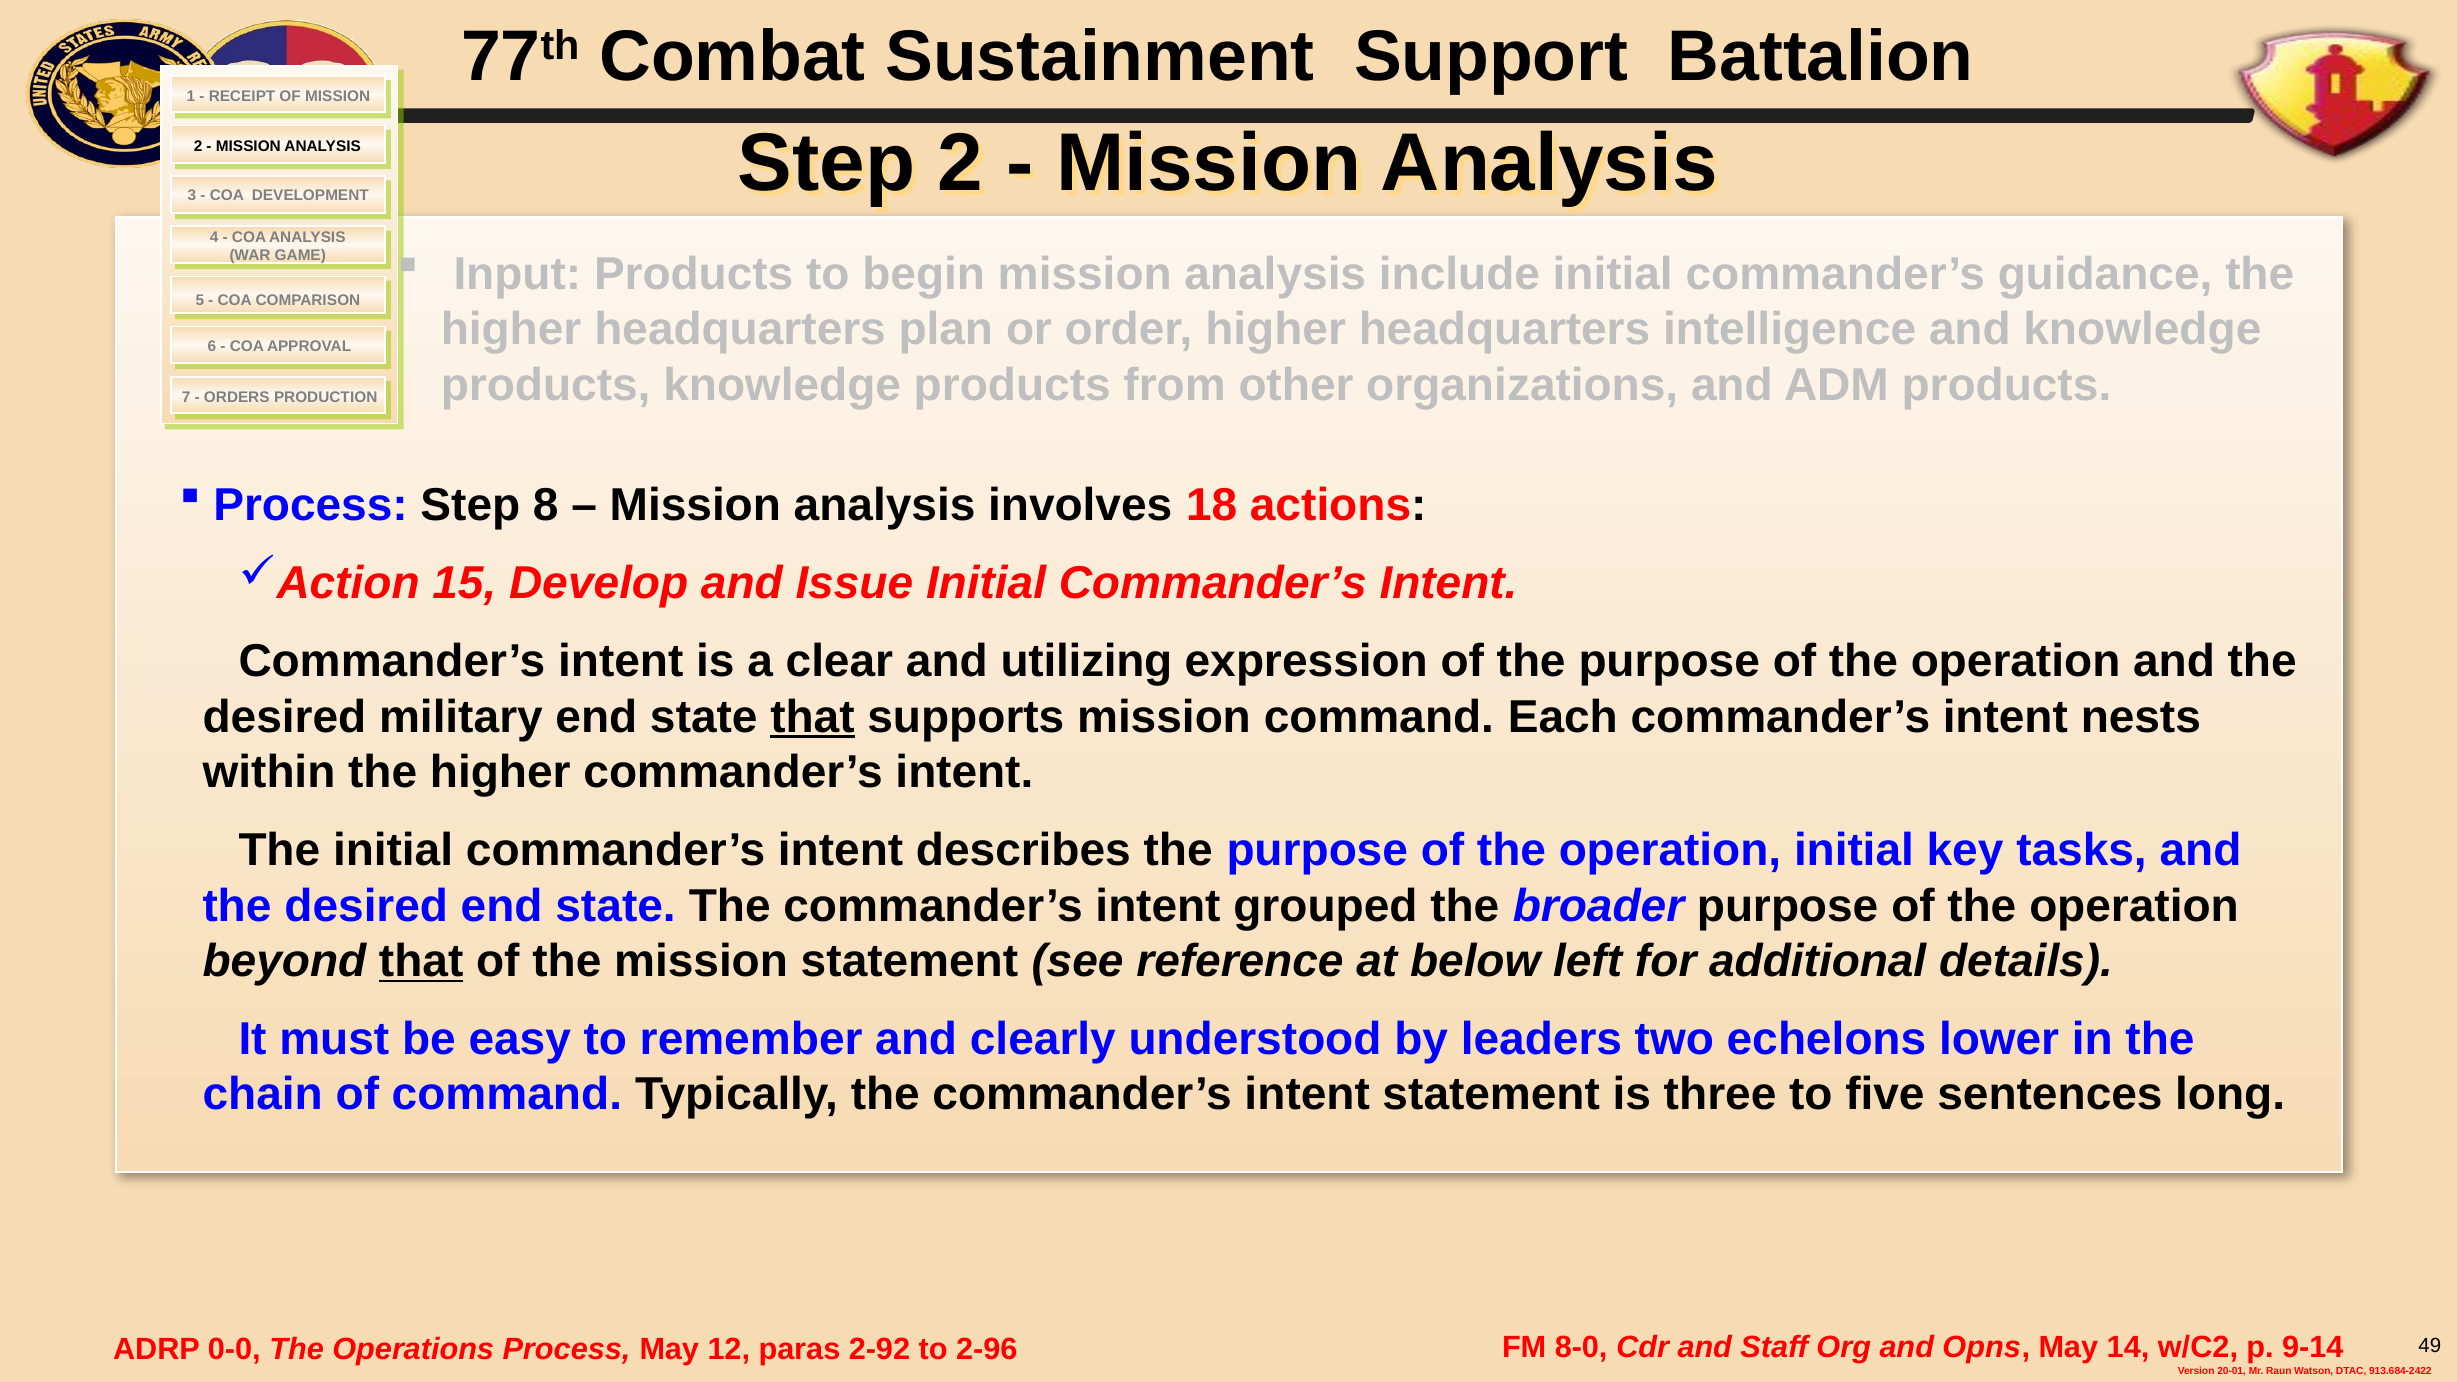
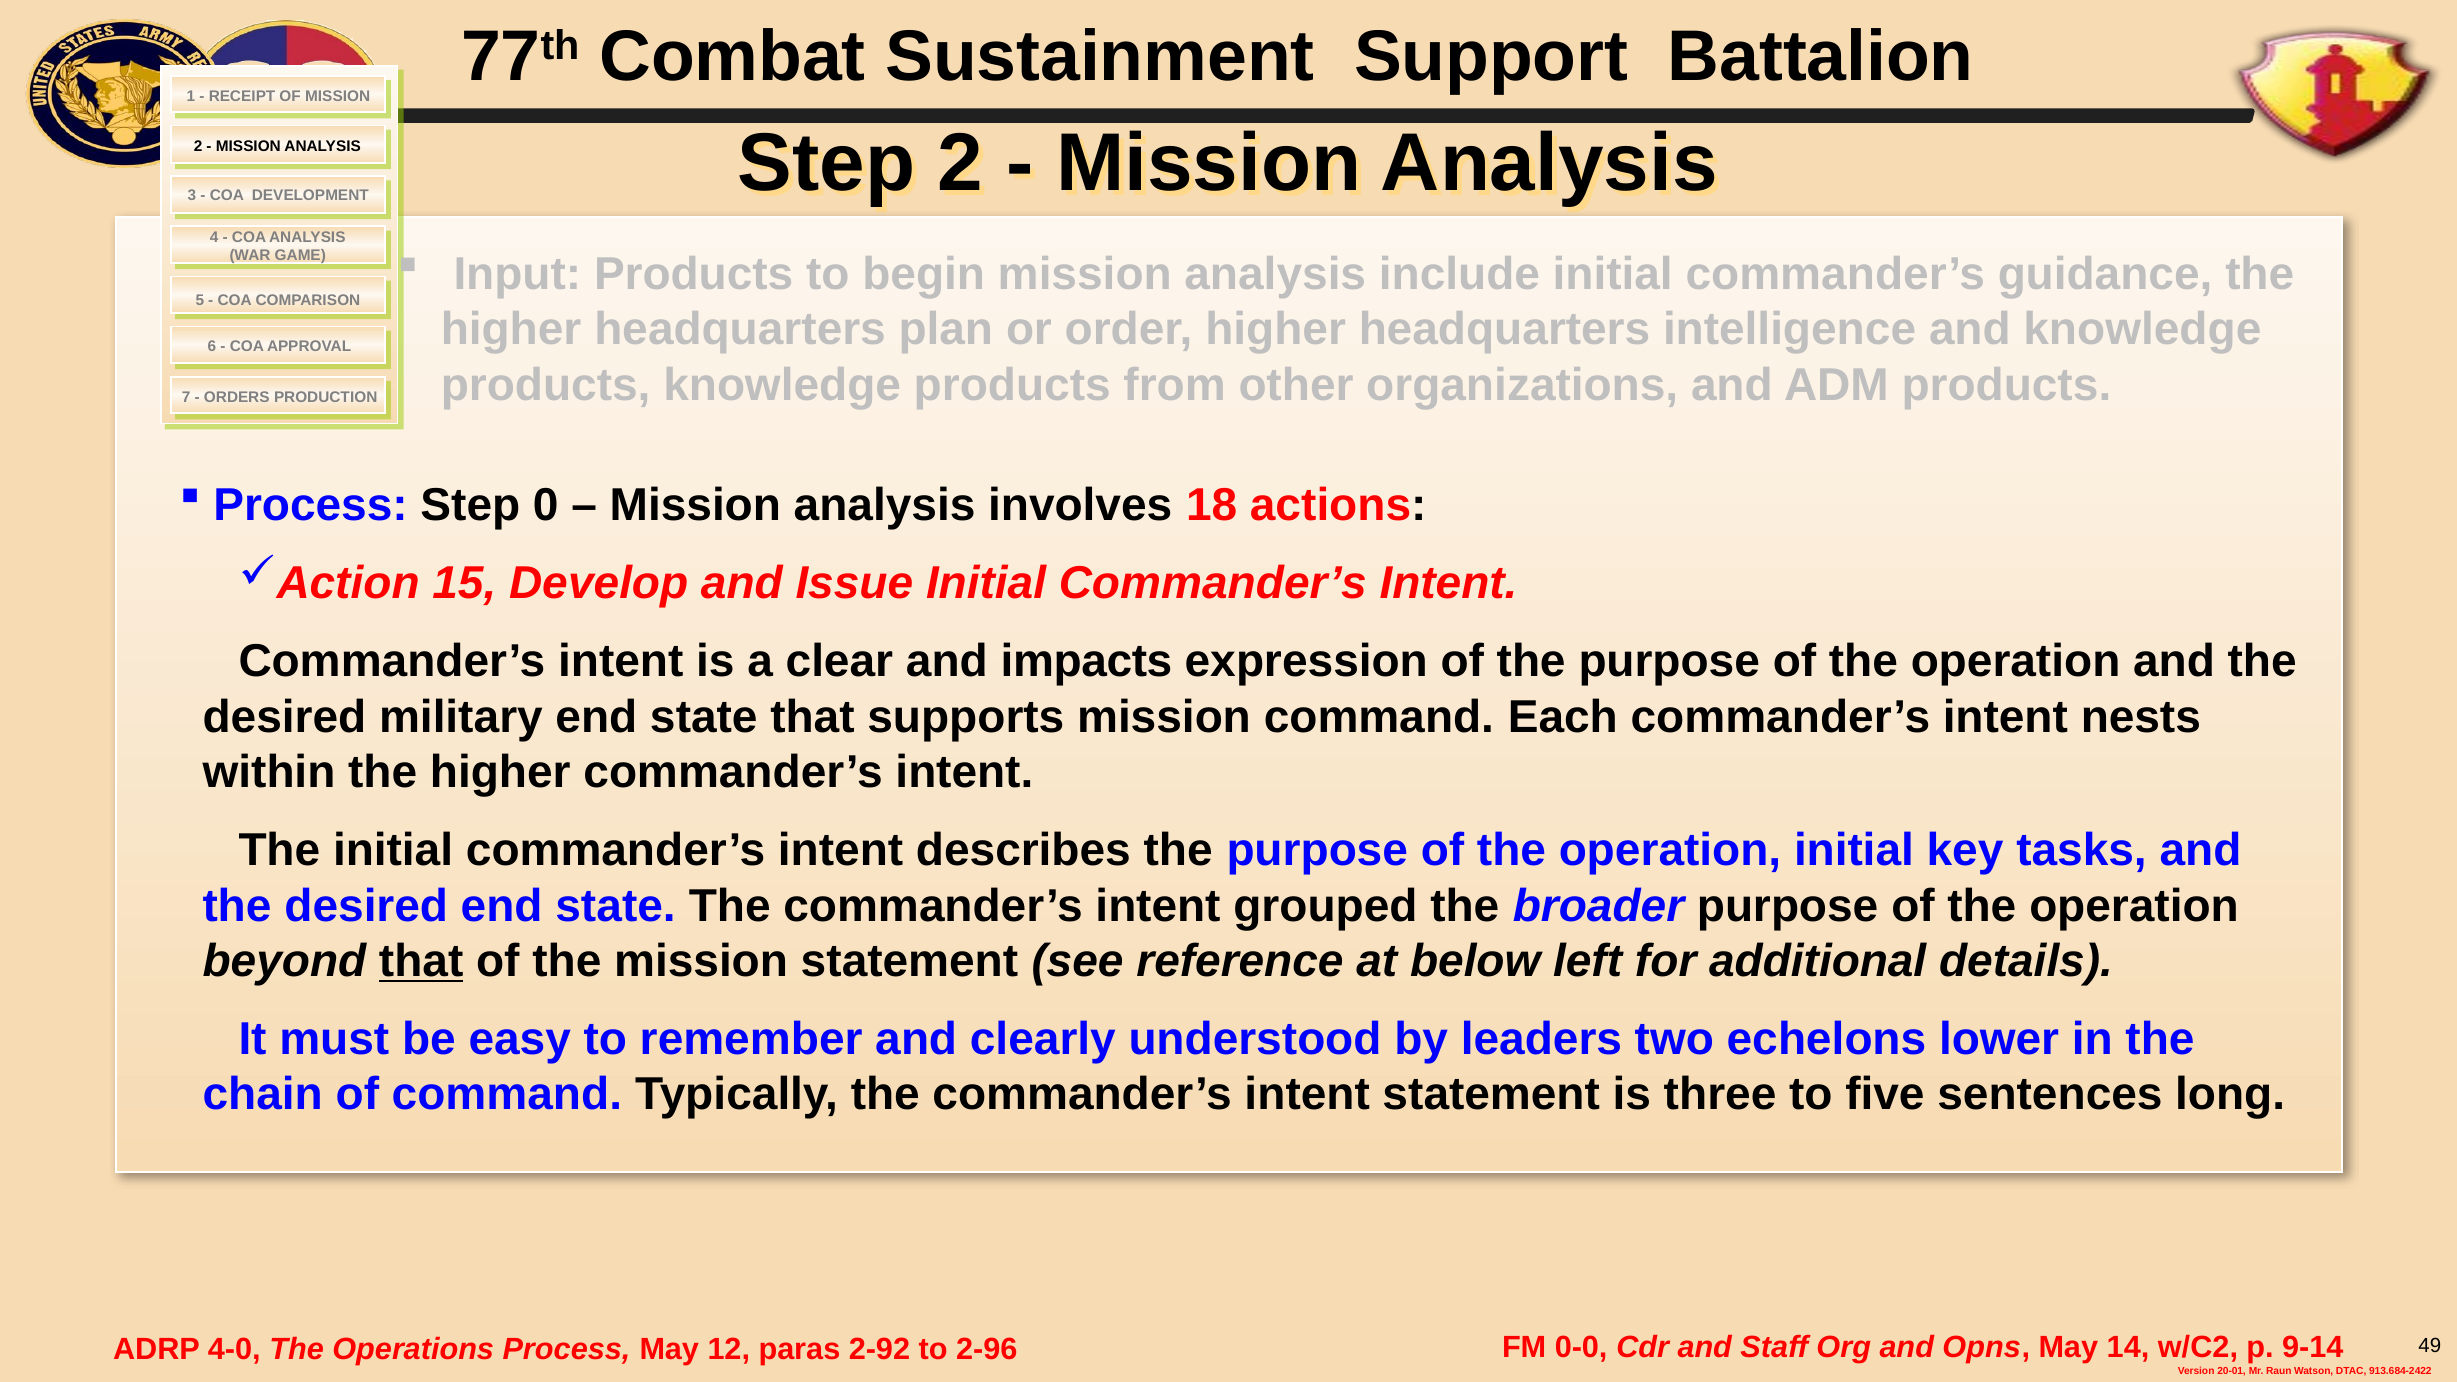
8: 8 -> 0
utilizing: utilizing -> impacts
that at (812, 717) underline: present -> none
0-0: 0-0 -> 4-0
8-0: 8-0 -> 0-0
